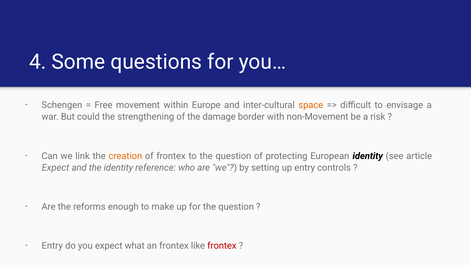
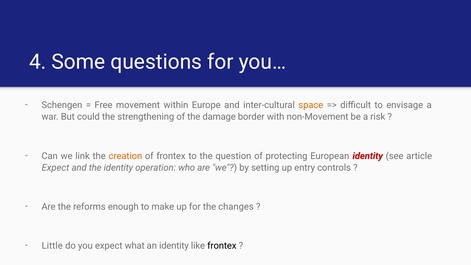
identity at (368, 156) colour: black -> red
reference: reference -> operation
for the question: question -> changes
Entry at (52, 246): Entry -> Little
an frontex: frontex -> identity
frontex at (222, 246) colour: red -> black
